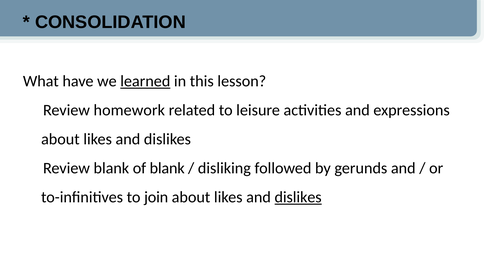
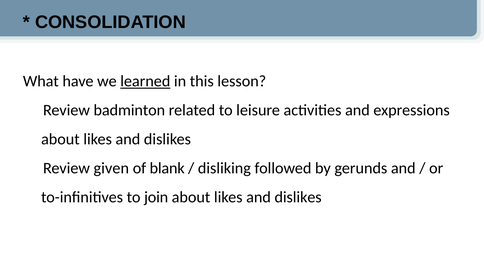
homework: homework -> badminton
blank at (111, 168): blank -> given
dislikes at (298, 197) underline: present -> none
